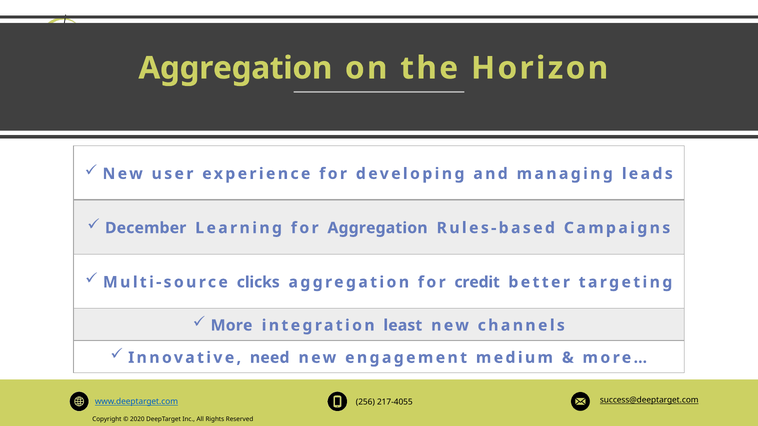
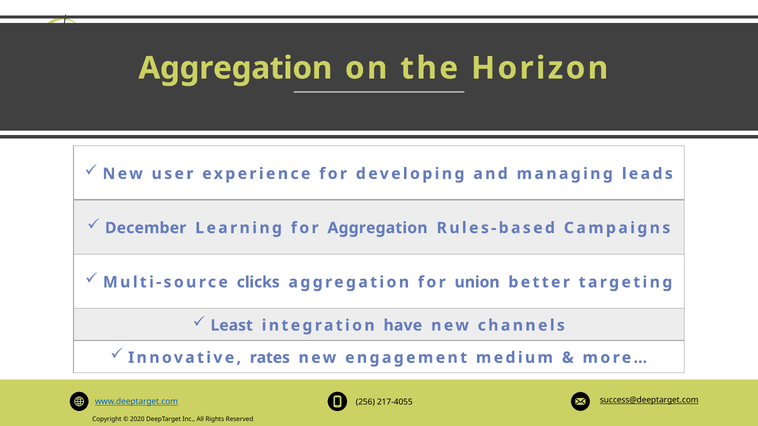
credit: credit -> union
More: More -> Least
least: least -> have
need: need -> rates
